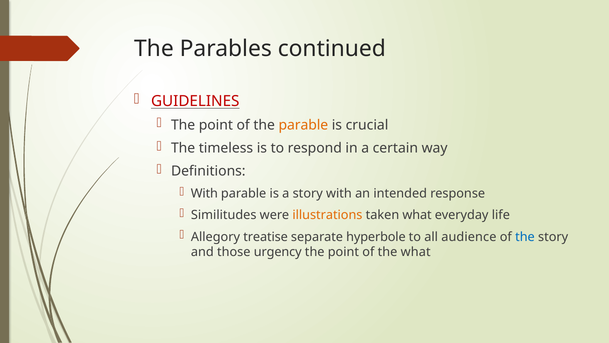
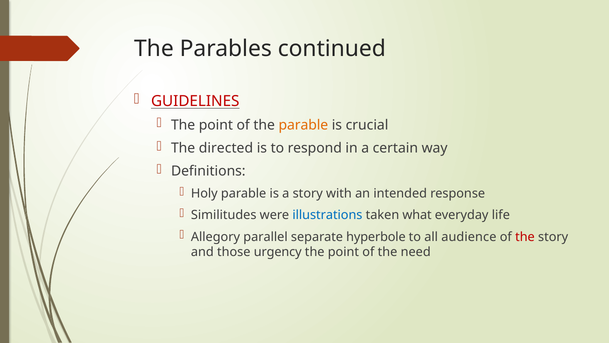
timeless: timeless -> directed
With at (204, 193): With -> Holy
illustrations colour: orange -> blue
treatise: treatise -> parallel
the at (525, 237) colour: blue -> red
the what: what -> need
